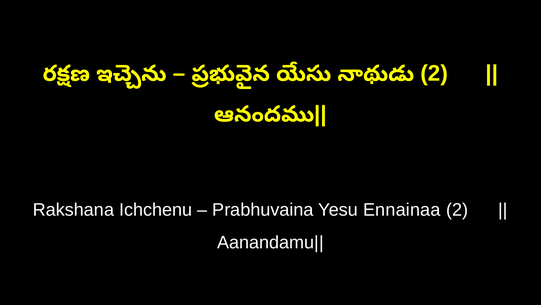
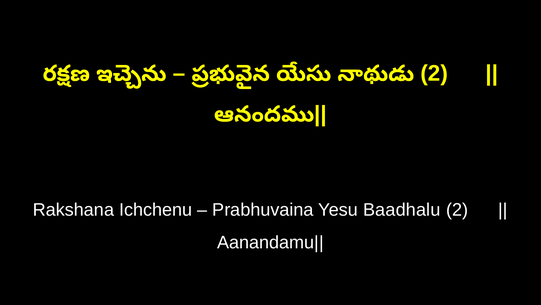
Ennainaa: Ennainaa -> Baadhalu
